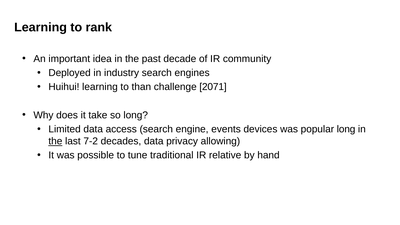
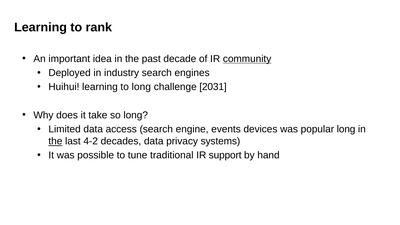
community underline: none -> present
to than: than -> long
2071: 2071 -> 2031
7-2: 7-2 -> 4-2
allowing: allowing -> systems
relative: relative -> support
